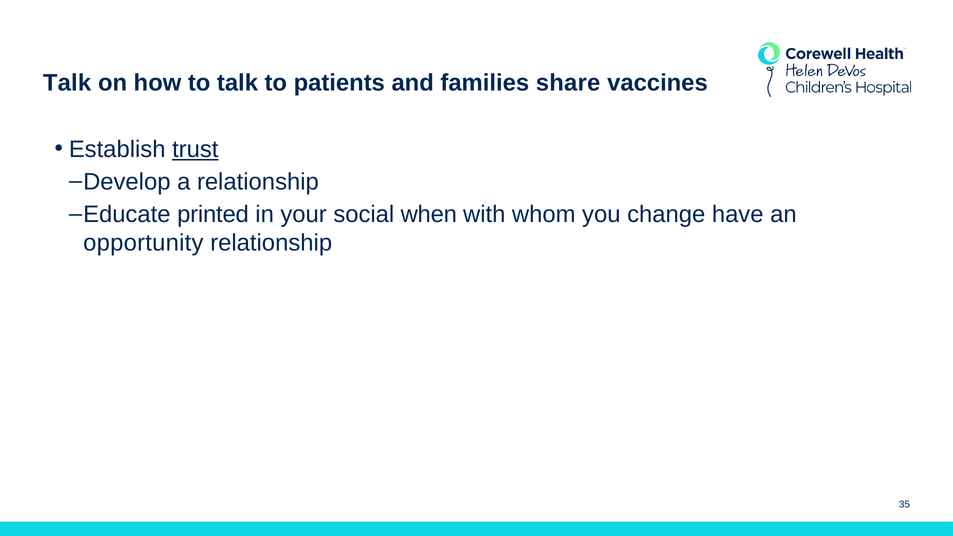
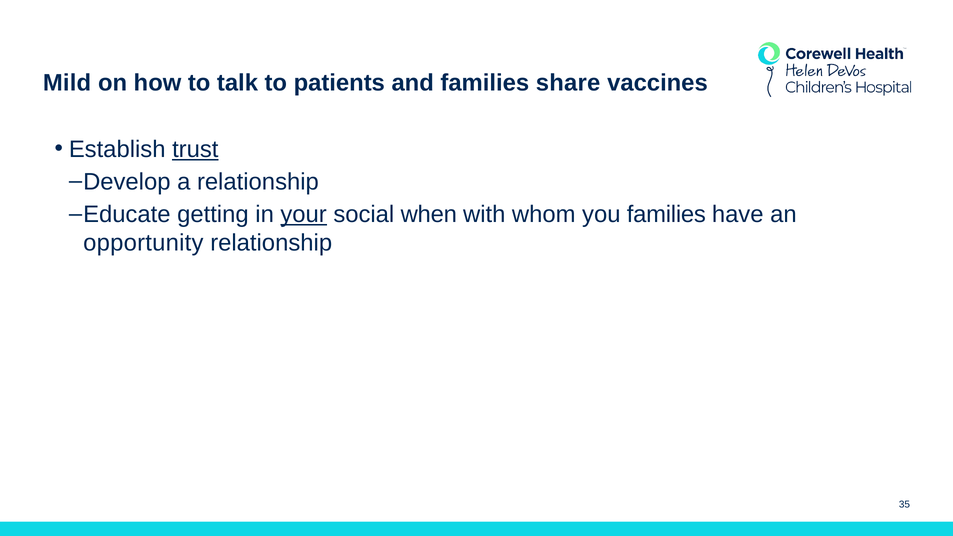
Talk at (67, 83): Talk -> Mild
printed: printed -> getting
your underline: none -> present
you change: change -> families
